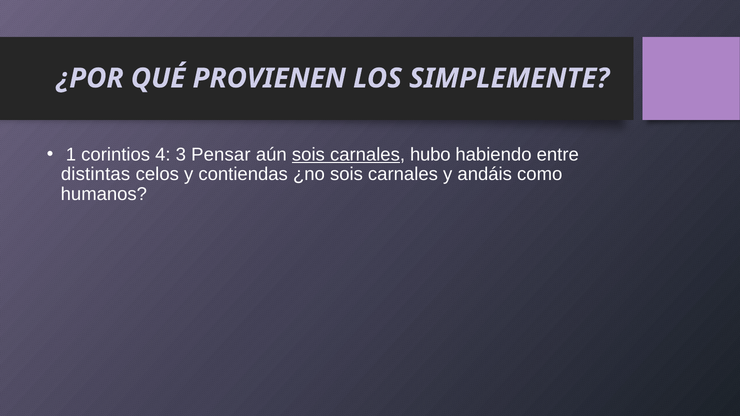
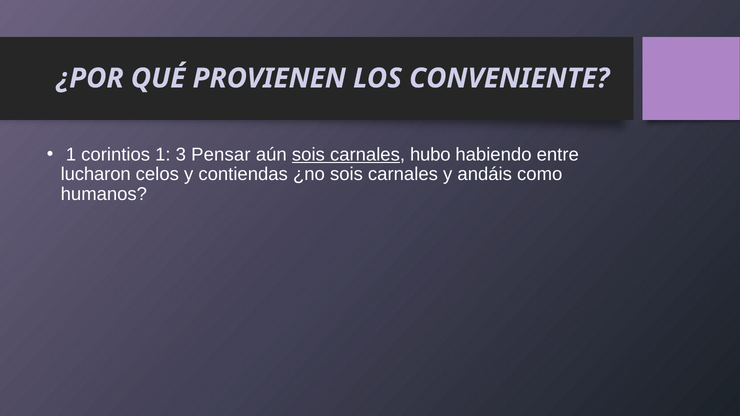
SIMPLEMENTE: SIMPLEMENTE -> CONVENIENTE
corintios 4: 4 -> 1
distintas: distintas -> lucharon
